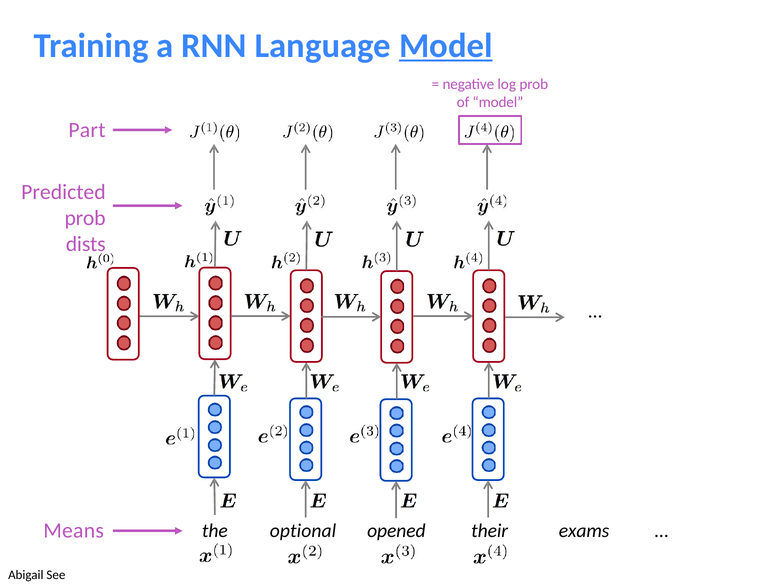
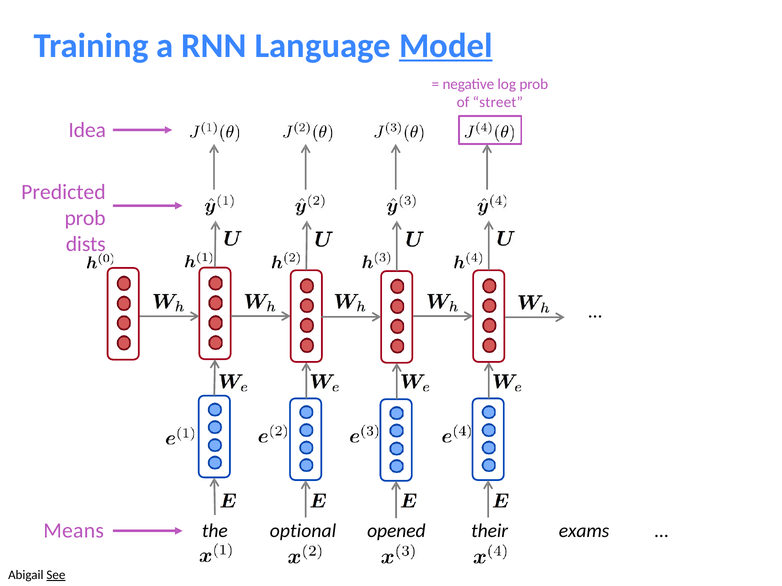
of model: model -> street
Part: Part -> Idea
See underline: none -> present
